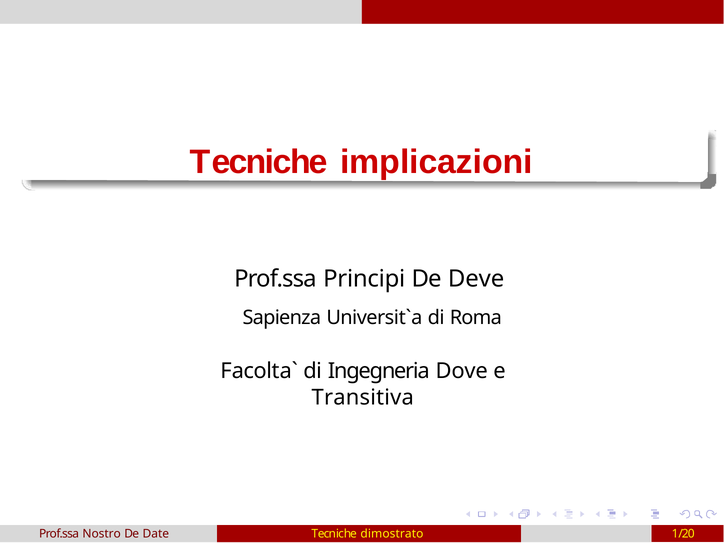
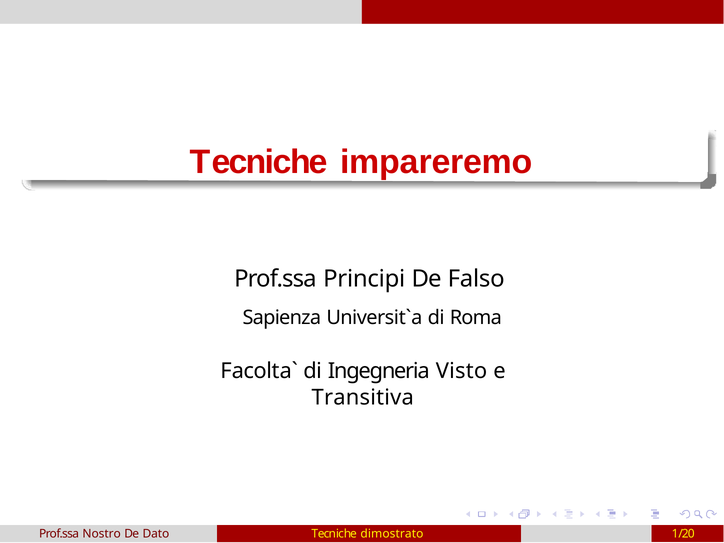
implicazioni: implicazioni -> impareremo
Deve: Deve -> Falso
Dove: Dove -> Visto
Date: Date -> Dato
